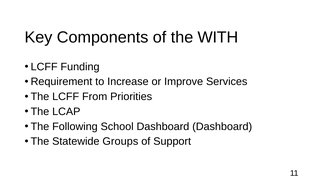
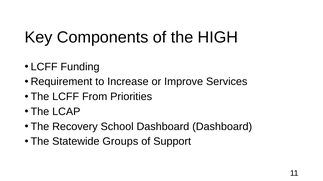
WITH: WITH -> HIGH
Following: Following -> Recovery
